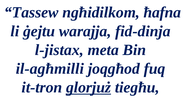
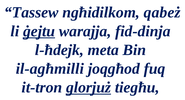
ħafna: ħafna -> qabeż
ġejtu underline: none -> present
l-jistax: l-jistax -> l-ħdejk
